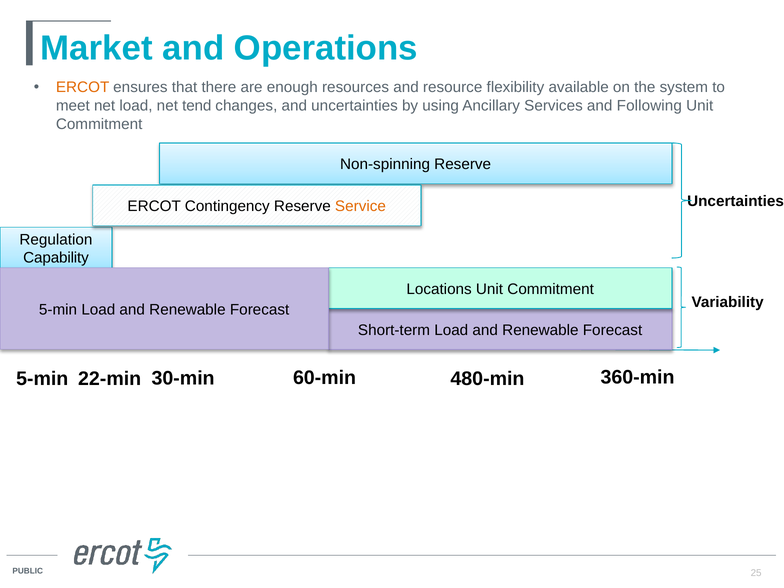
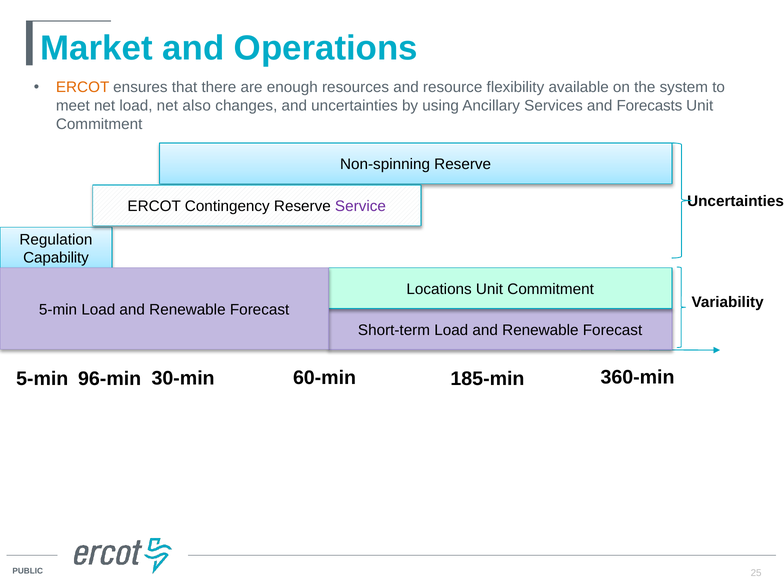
tend: tend -> also
Following: Following -> Forecasts
Service colour: orange -> purple
22-min: 22-min -> 96-min
480-min: 480-min -> 185-min
